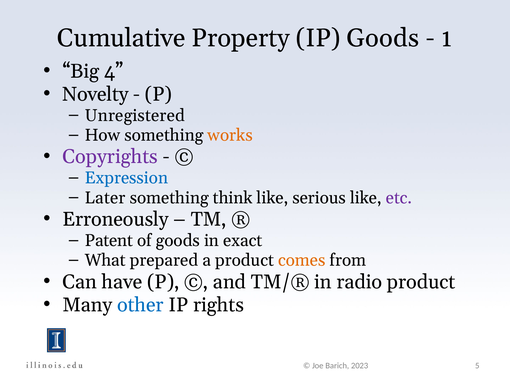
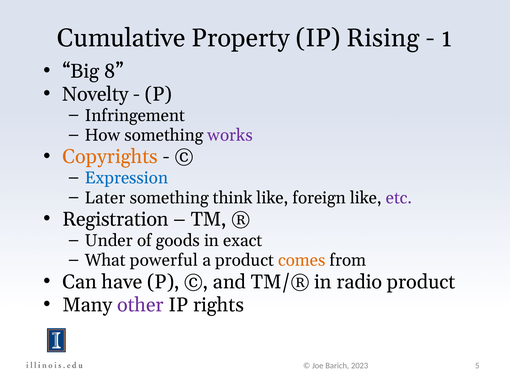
IP Goods: Goods -> Rising
4: 4 -> 8
Unregistered: Unregistered -> Infringement
works colour: orange -> purple
Copyrights colour: purple -> orange
serious: serious -> foreign
Erroneously: Erroneously -> Registration
Patent: Patent -> Under
prepared: prepared -> powerful
other colour: blue -> purple
